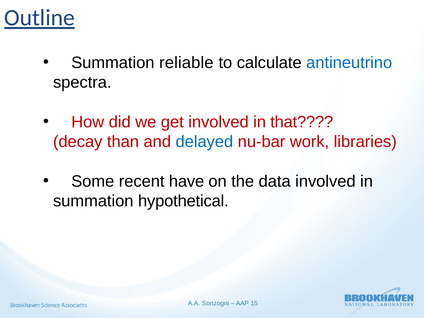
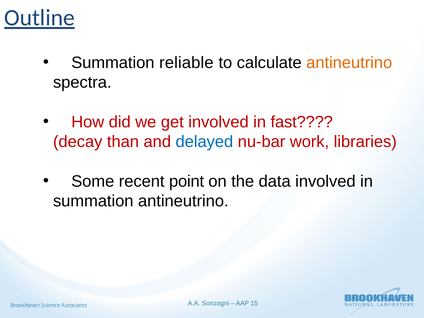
antineutrino at (349, 63) colour: blue -> orange
that: that -> fast
have: have -> point
summation hypothetical: hypothetical -> antineutrino
